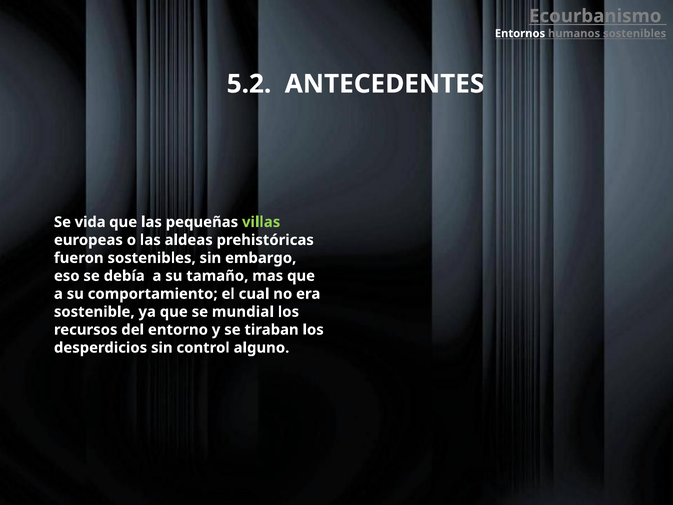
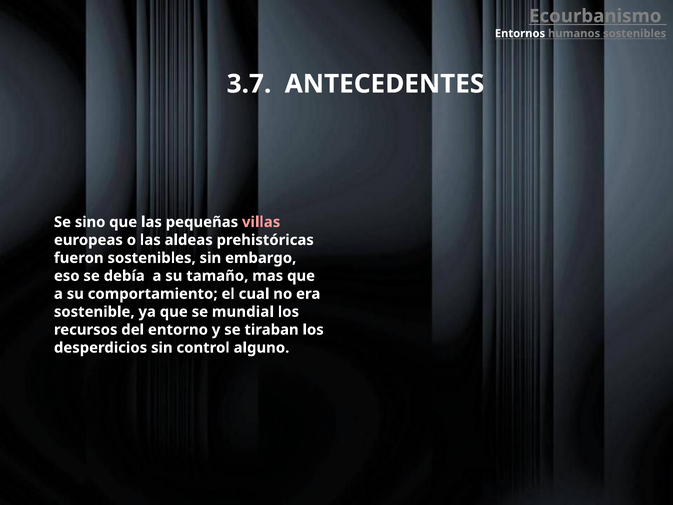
5.2: 5.2 -> 3.7
vida: vida -> sino
villas colour: light green -> pink
